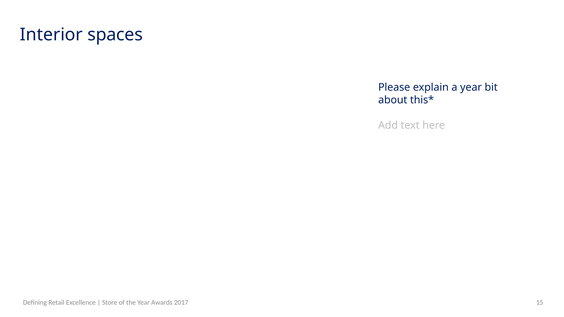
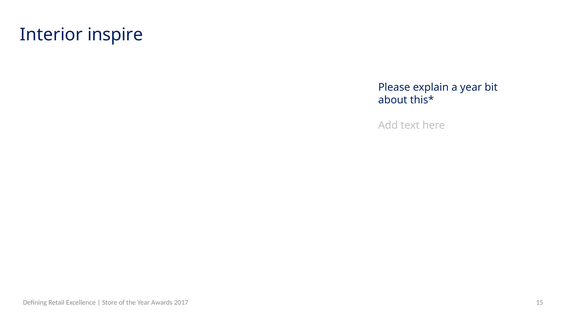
spaces: spaces -> inspire
